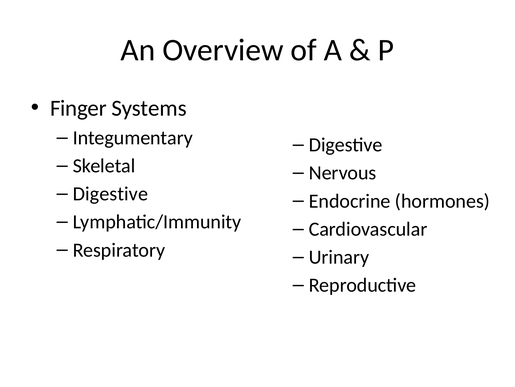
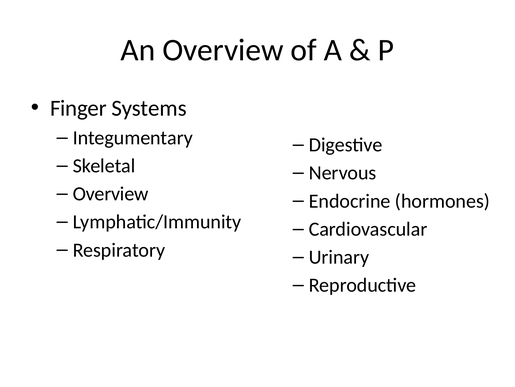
Digestive at (110, 194): Digestive -> Overview
